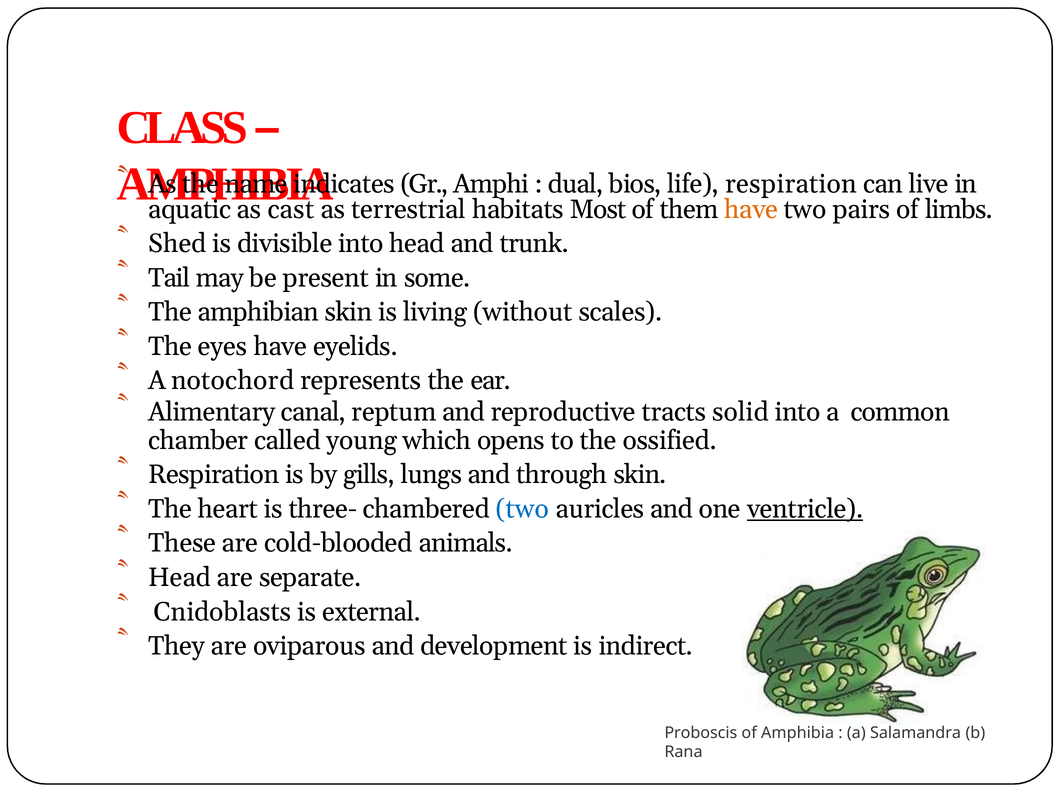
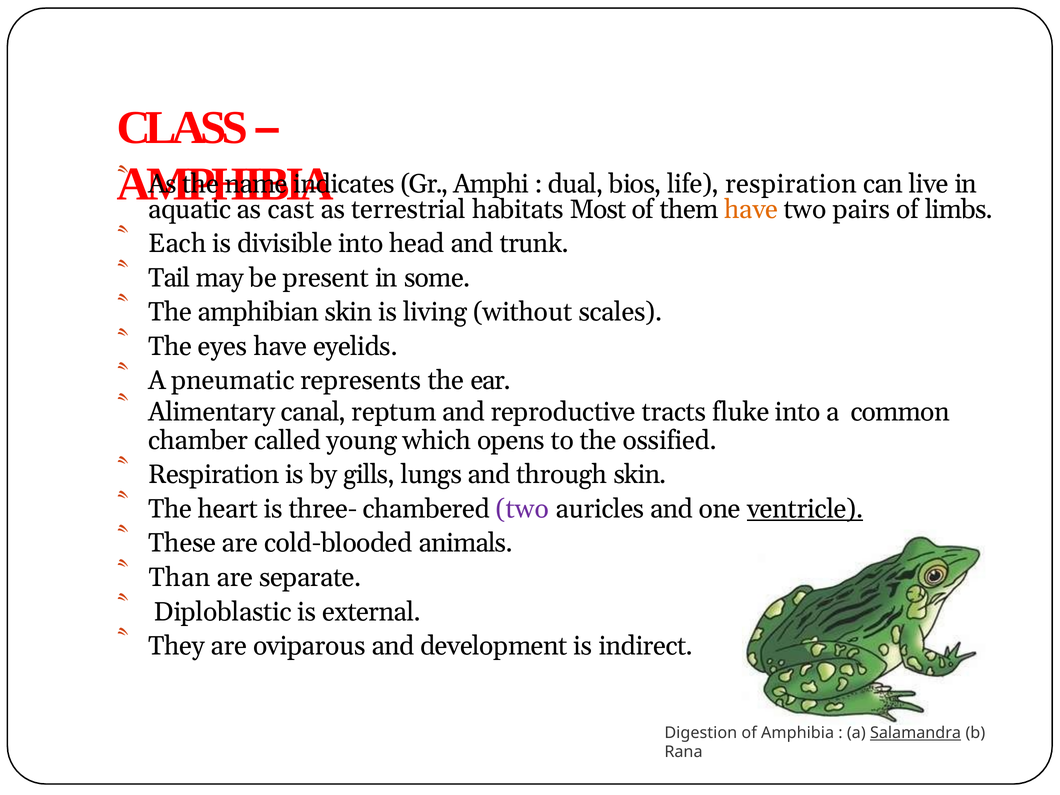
Shed: Shed -> Each
notochord: notochord -> pneumatic
solid: solid -> fluke
two at (522, 509) colour: blue -> purple
Head at (180, 578): Head -> Than
Cnidoblasts: Cnidoblasts -> Diploblastic
Proboscis: Proboscis -> Digestion
Salamandra underline: none -> present
